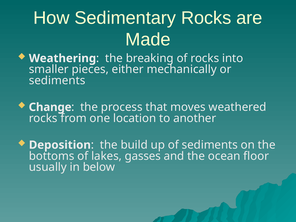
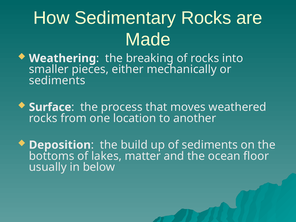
Change: Change -> Surface
gasses: gasses -> matter
